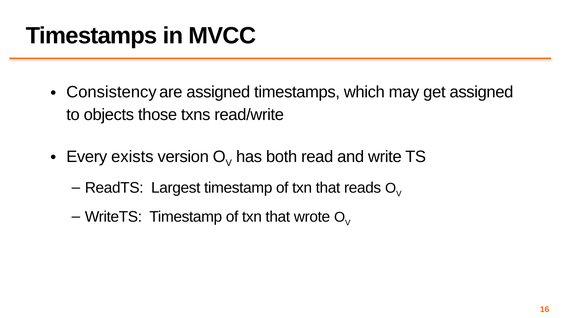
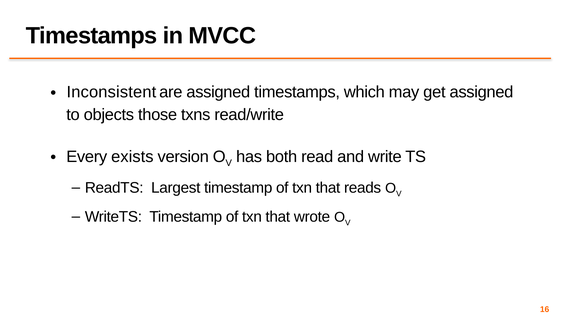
Consistency: Consistency -> Inconsistent
